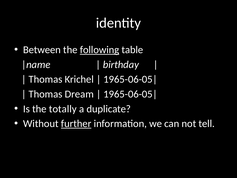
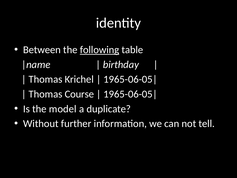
Dream: Dream -> Course
totally: totally -> model
further underline: present -> none
